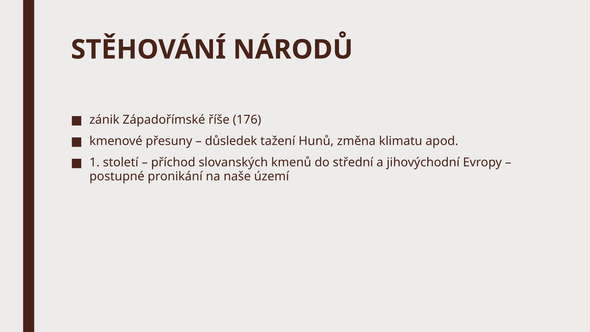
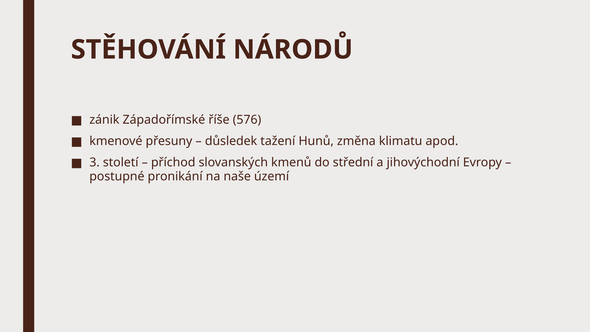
176: 176 -> 576
1: 1 -> 3
